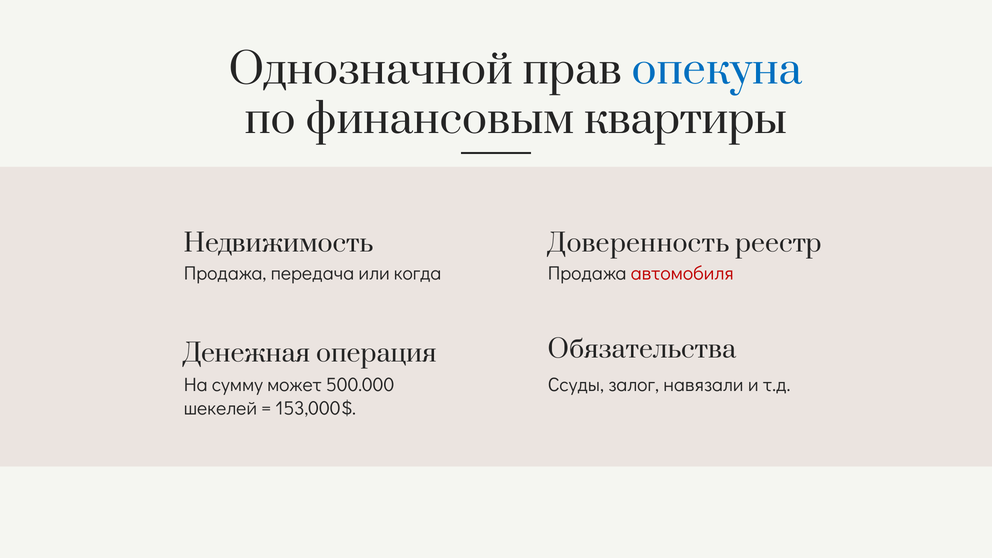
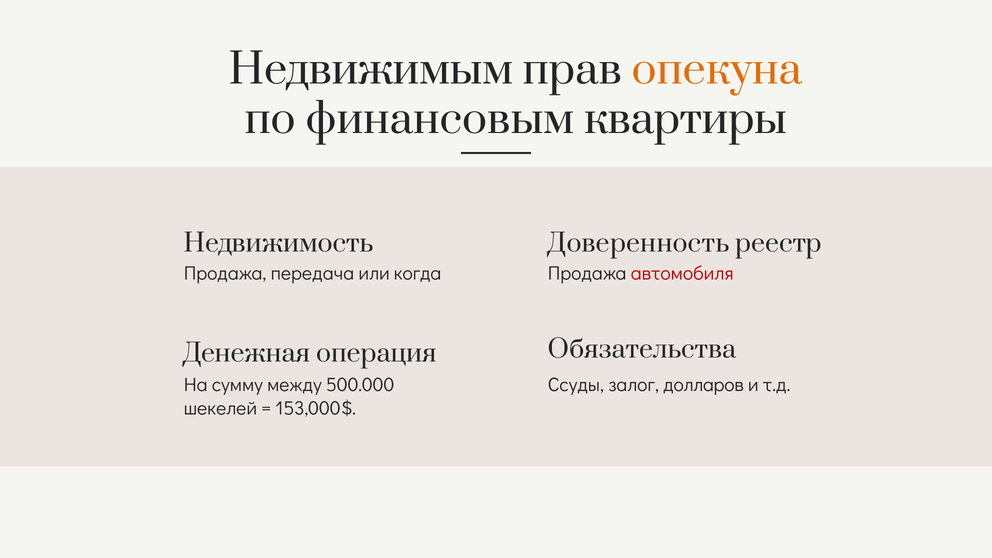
Однозначной: Однозначной -> Недвижимым
опекуна colour: blue -> orange
может: может -> между
навязали: навязали -> долларов
